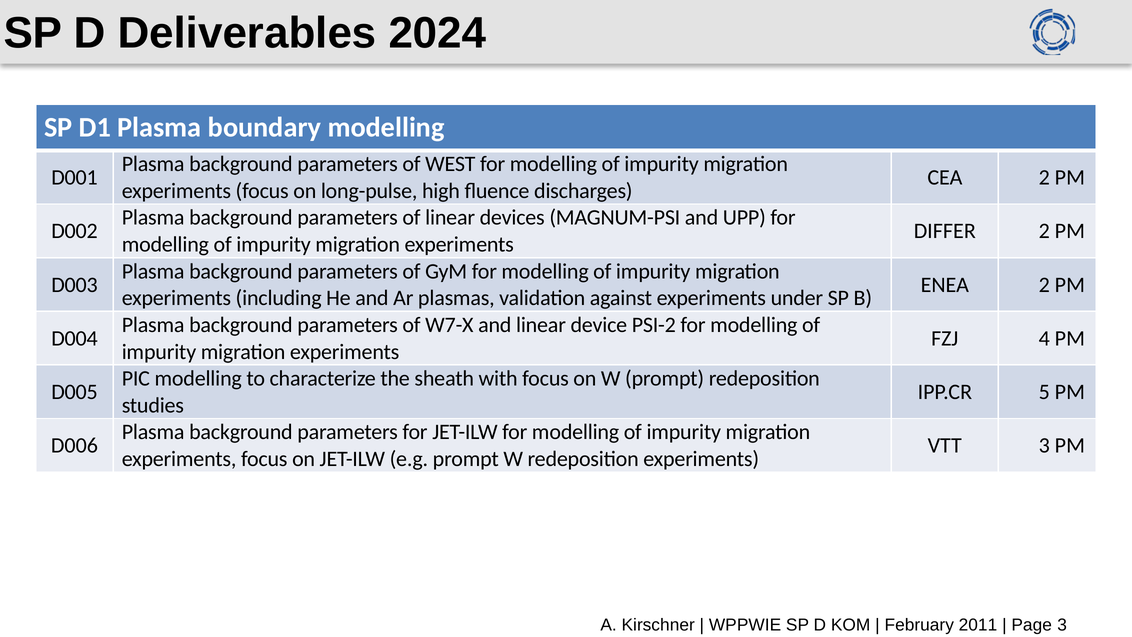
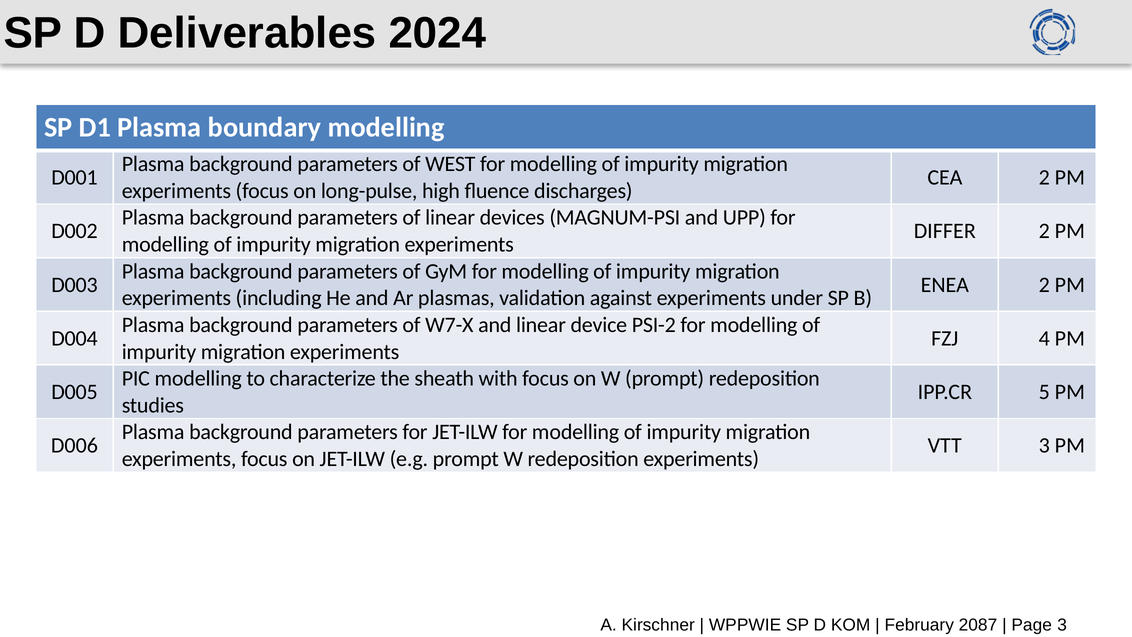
2011: 2011 -> 2087
